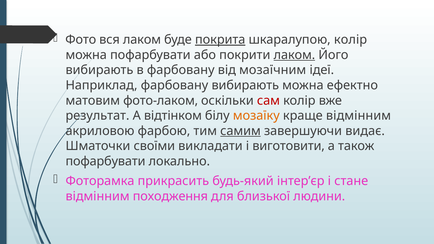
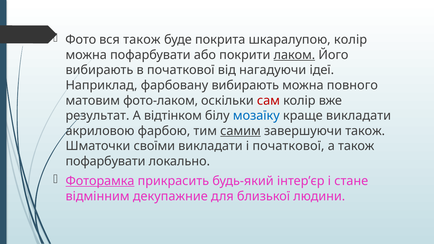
вся лаком: лаком -> також
покрита underline: present -> none
в фарбовану: фарбовану -> початкової
мозаїчним: мозаїчним -> нагадуючи
ефектно: ефектно -> повного
мозаїку colour: orange -> blue
краще відмінним: відмінним -> викладати
завершуючи видає: видає -> також
і виготовити: виготовити -> початкової
Фоторамка underline: none -> present
походження: походження -> декупажние
